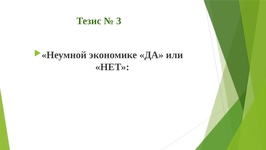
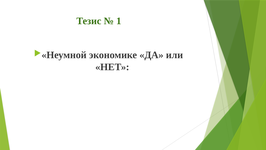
3: 3 -> 1
